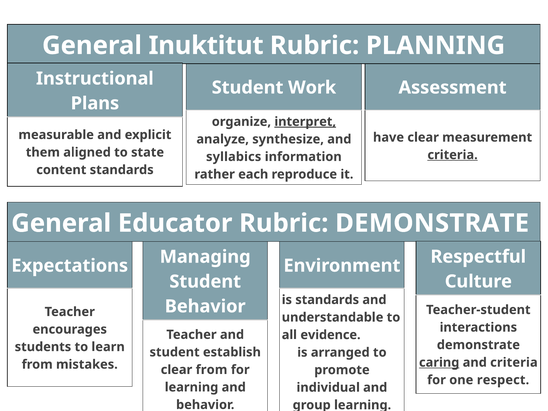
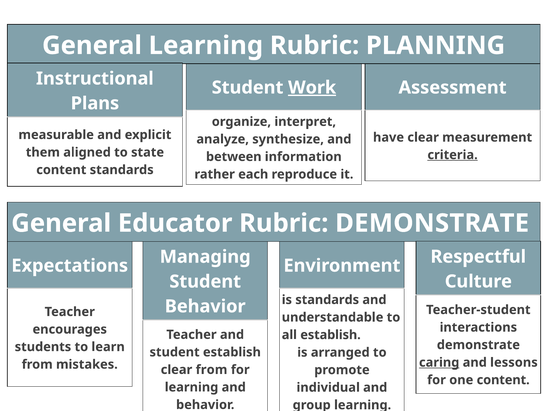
Inuktitut at (206, 46): Inuktitut -> Learning
Work underline: none -> present
interpret underline: present -> none
syllabics: syllabics -> between
all evidence: evidence -> establish
and criteria: criteria -> lessons
one respect: respect -> content
